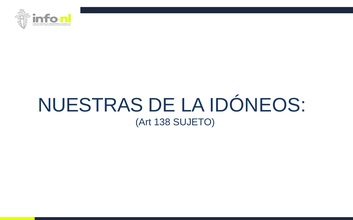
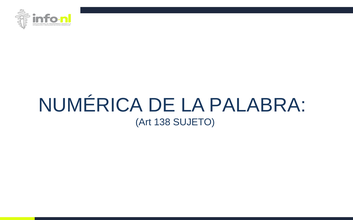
NUESTRAS: NUESTRAS -> NUMÉRICA
IDÓNEOS: IDÓNEOS -> PALABRA
